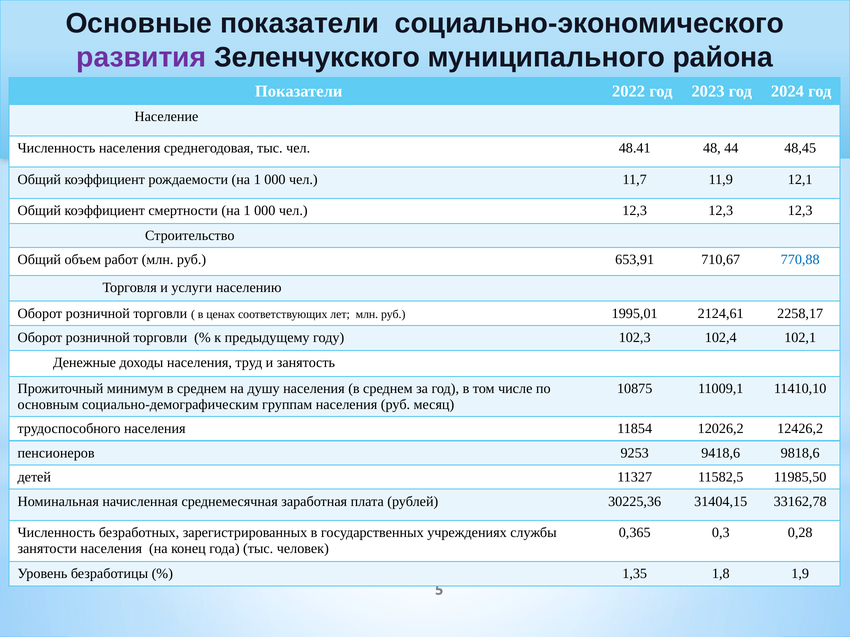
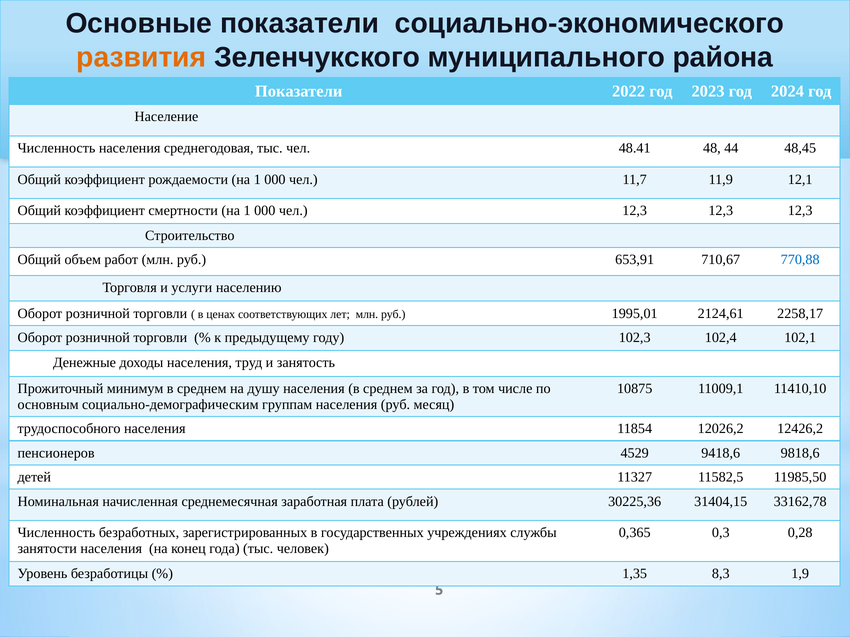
развития colour: purple -> orange
9253: 9253 -> 4529
1,8: 1,8 -> 8,3
